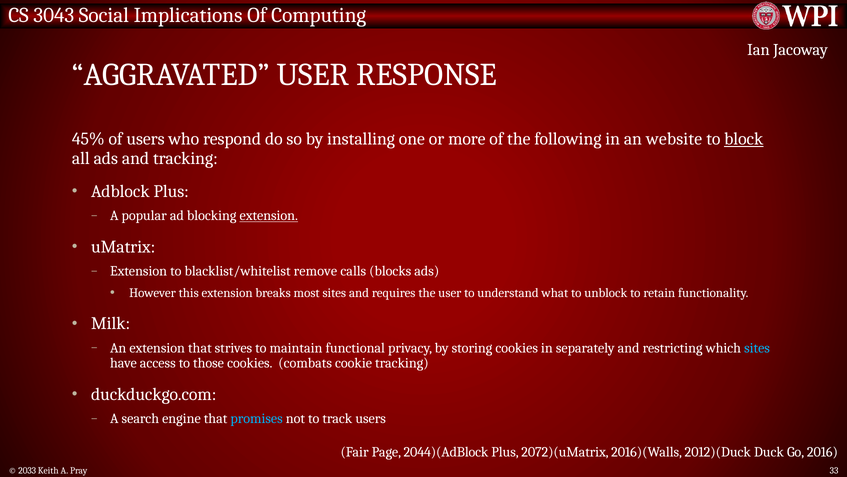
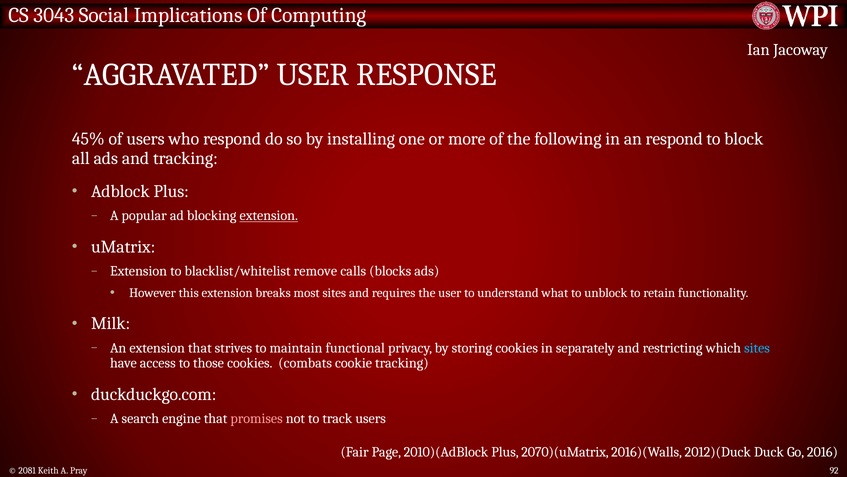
an website: website -> respond
block underline: present -> none
promises colour: light blue -> pink
2044)(AdBlock: 2044)(AdBlock -> 2010)(AdBlock
2072)(uMatrix: 2072)(uMatrix -> 2070)(uMatrix
2033: 2033 -> 2081
33: 33 -> 92
